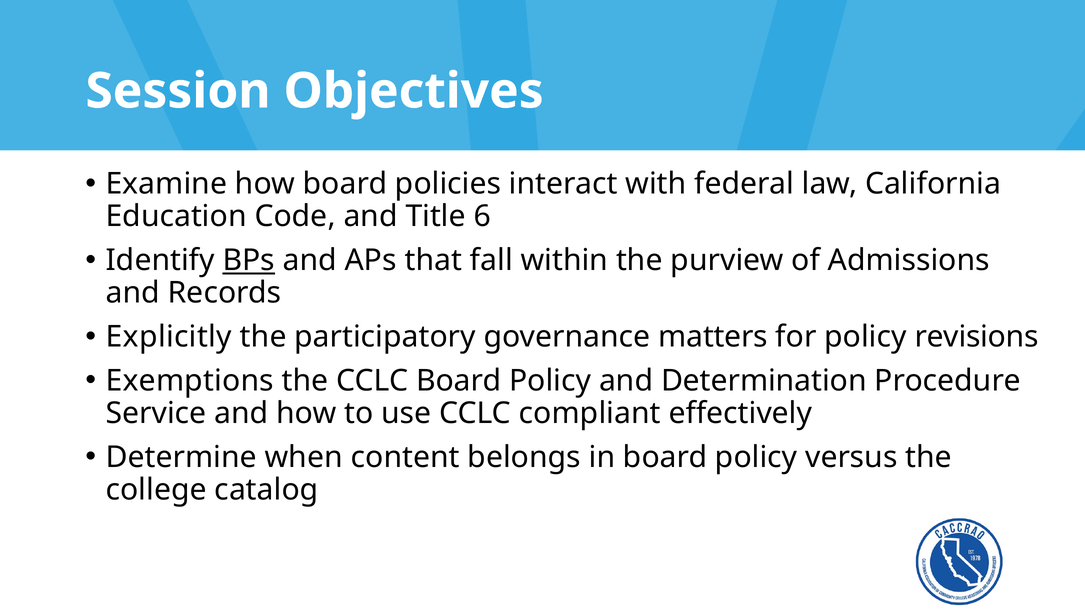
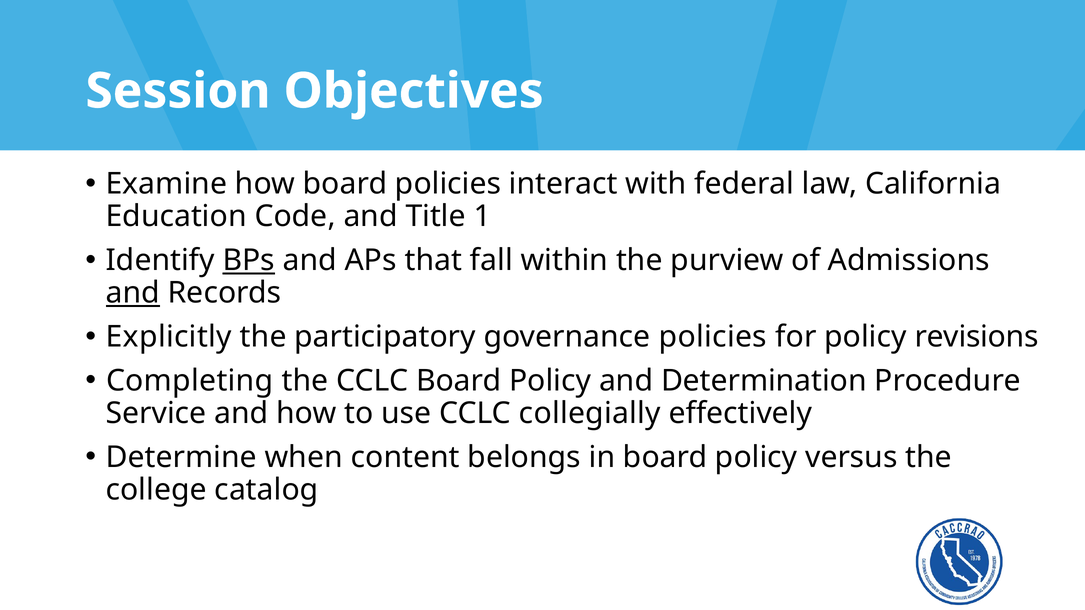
6: 6 -> 1
and at (133, 293) underline: none -> present
governance matters: matters -> policies
Exemptions: Exemptions -> Completing
compliant: compliant -> collegially
